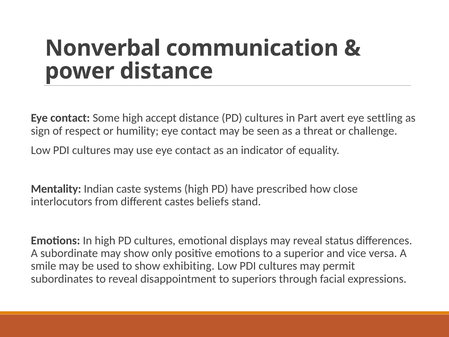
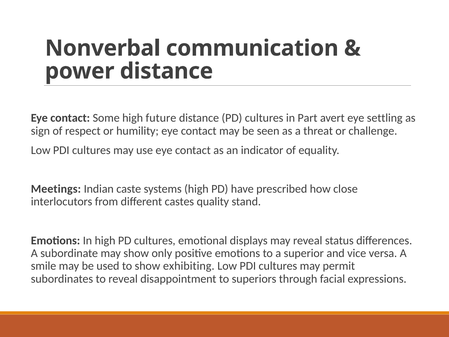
accept: accept -> future
Mentality: Mentality -> Meetings
beliefs: beliefs -> quality
